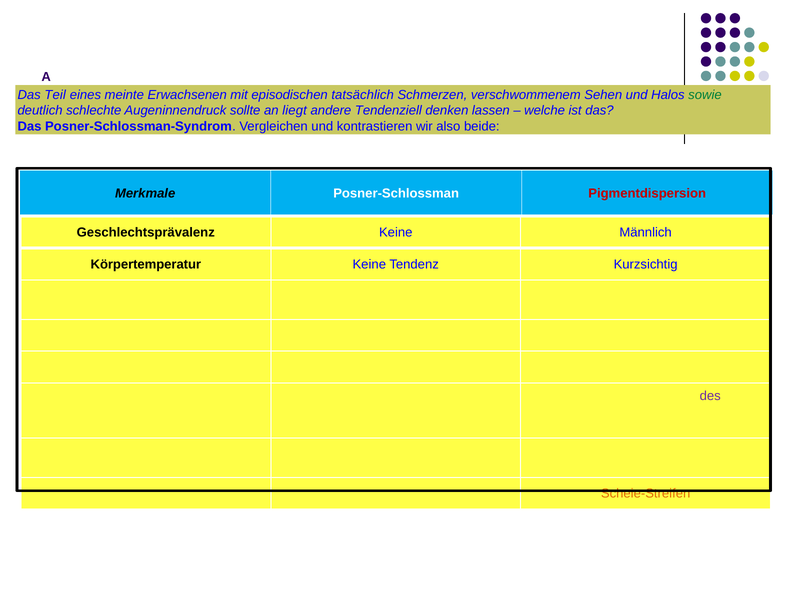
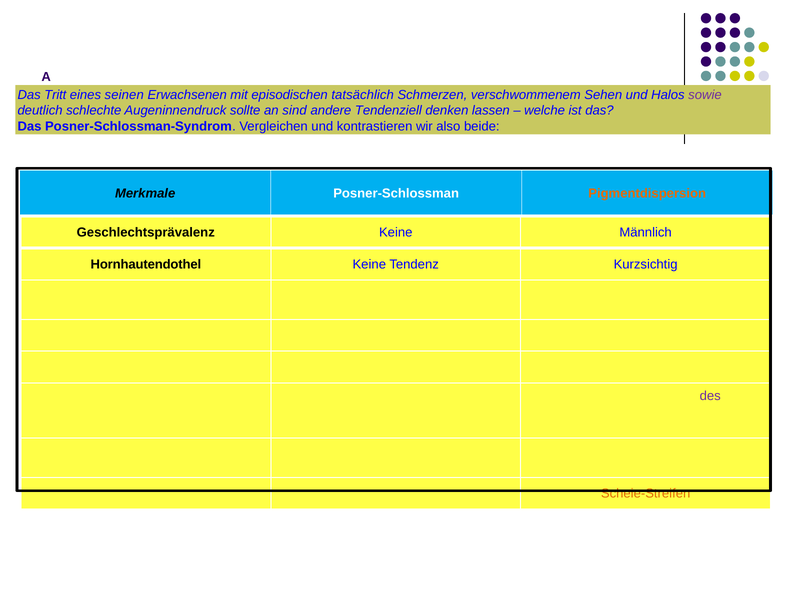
Teil: Teil -> Tritt
meinte: meinte -> seinen
sowie colour: green -> purple
liegt: liegt -> sind
Pigmentdispersion colour: red -> orange
Körpertemperatur: Körpertemperatur -> Hornhautendothel
